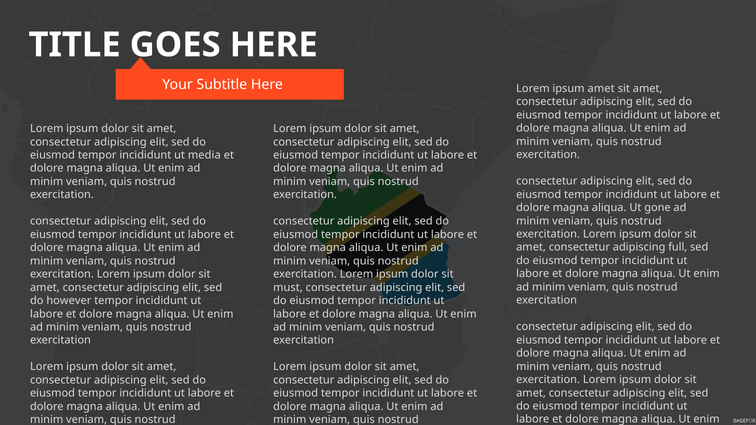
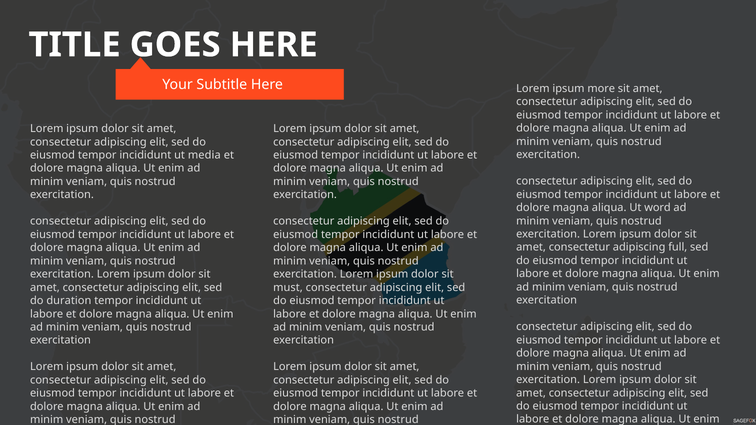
ipsum amet: amet -> more
gone: gone -> word
however: however -> duration
